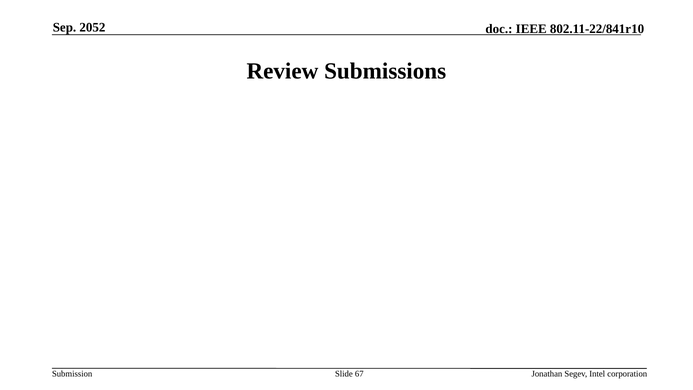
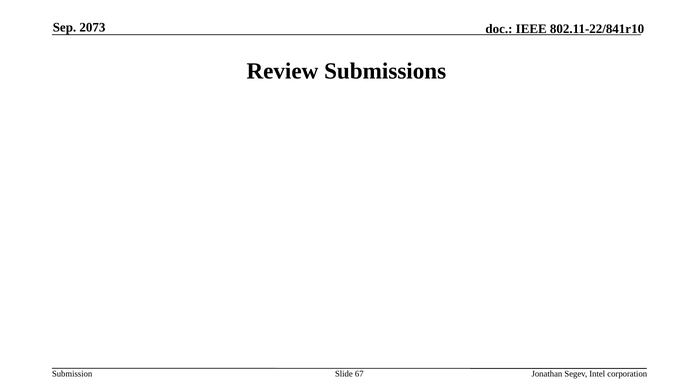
2052: 2052 -> 2073
